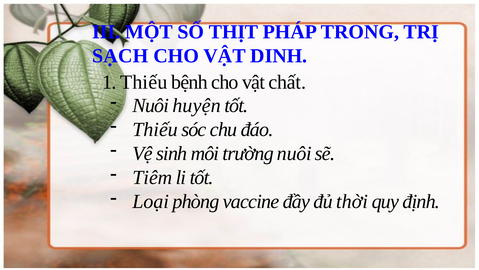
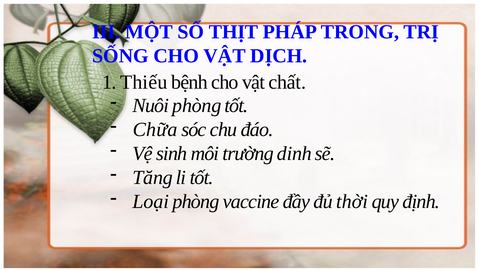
SẠCH: SẠCH -> SỐNG
DINH: DINH -> DỊCH
Nuôi huyện: huyện -> phòng
Thiếu at (155, 129): Thiếu -> Chữa
trường nuôi: nuôi -> dinh
Tiêm: Tiêm -> Tăng
